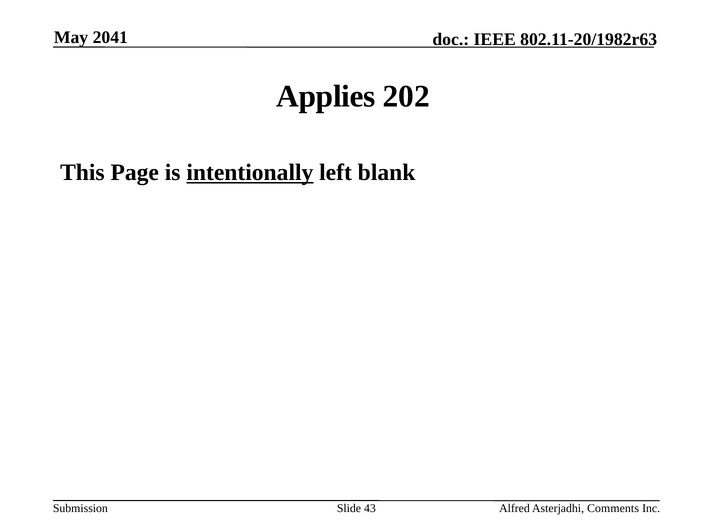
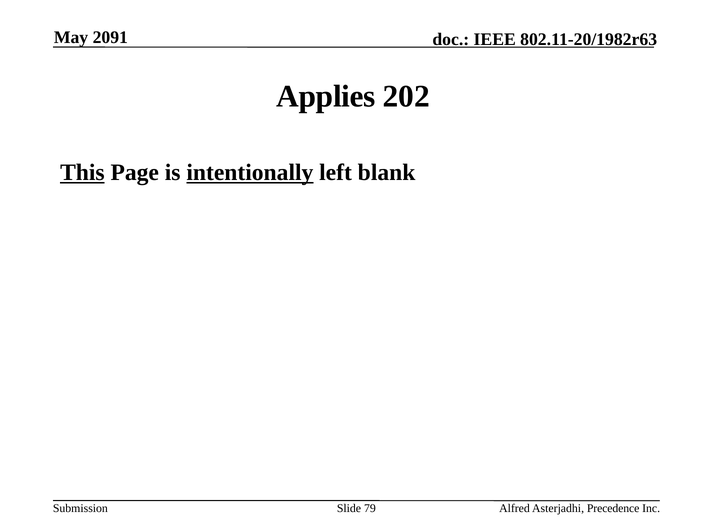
2041: 2041 -> 2091
This underline: none -> present
43: 43 -> 79
Comments: Comments -> Precedence
